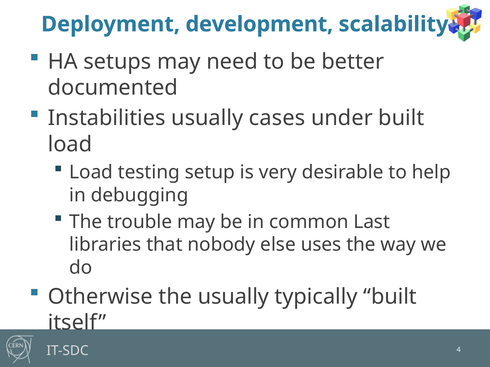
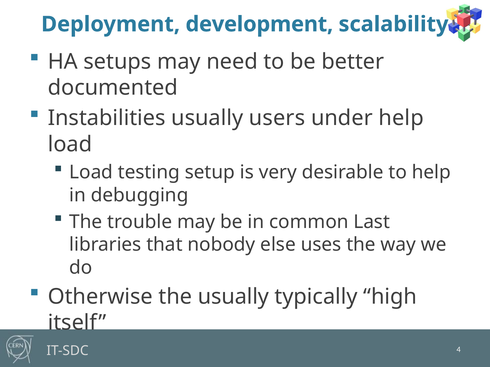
cases: cases -> users
under built: built -> help
typically built: built -> high
